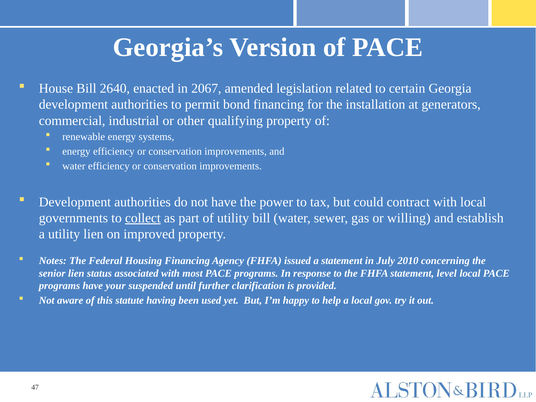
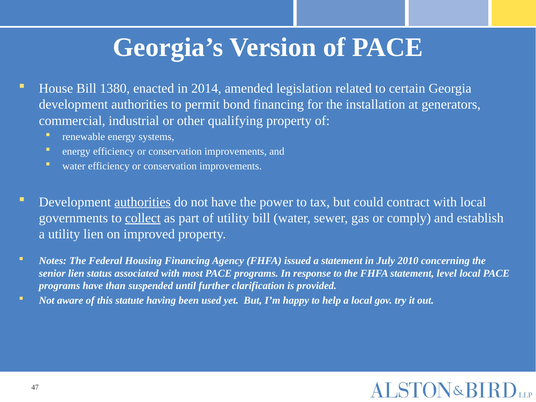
2640: 2640 -> 1380
2067: 2067 -> 2014
authorities at (143, 202) underline: none -> present
willing: willing -> comply
your: your -> than
